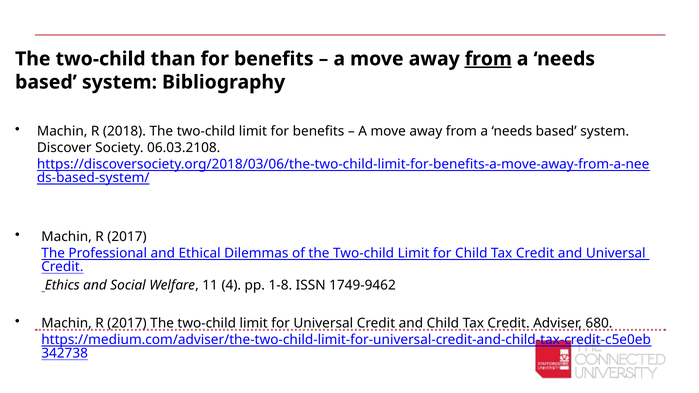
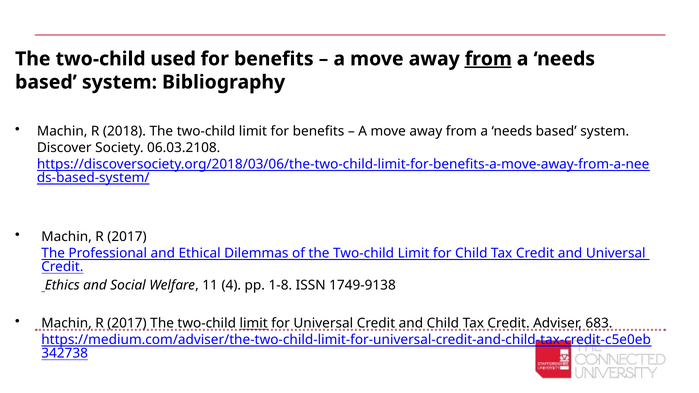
than: than -> used
1749-9462: 1749-9462 -> 1749-9138
limit at (254, 324) underline: none -> present
680: 680 -> 683
